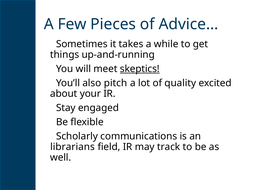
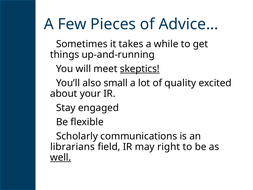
pitch: pitch -> small
track: track -> right
well underline: none -> present
